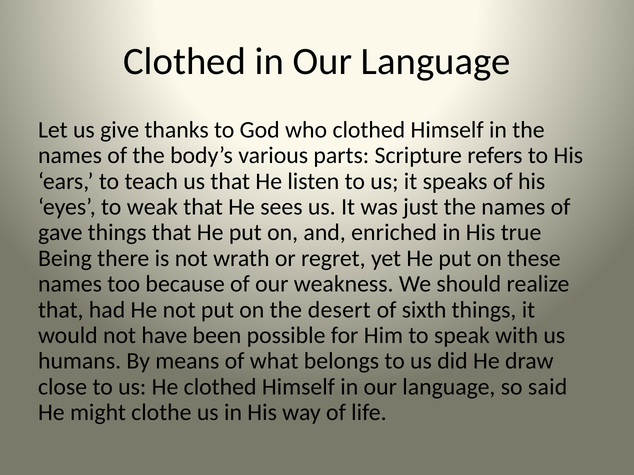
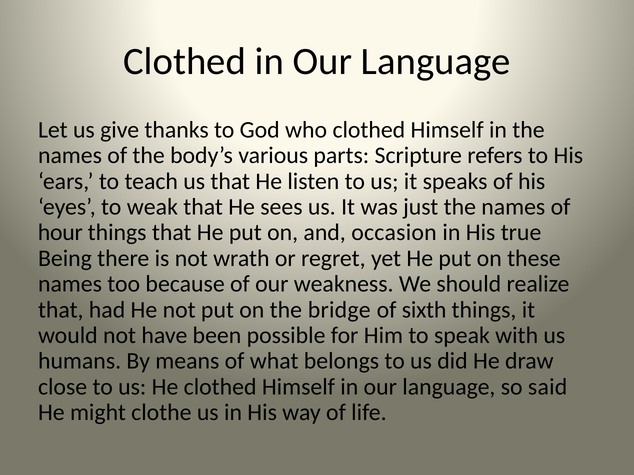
gave: gave -> hour
enriched: enriched -> occasion
desert: desert -> bridge
